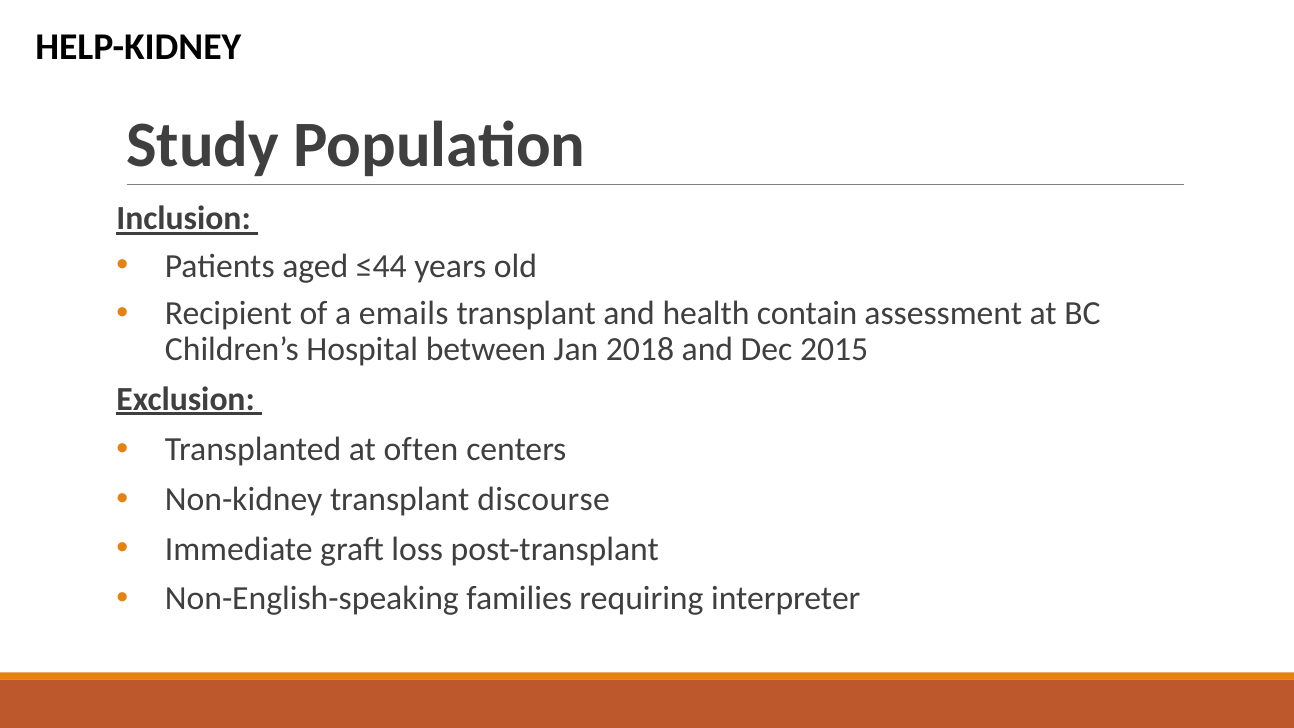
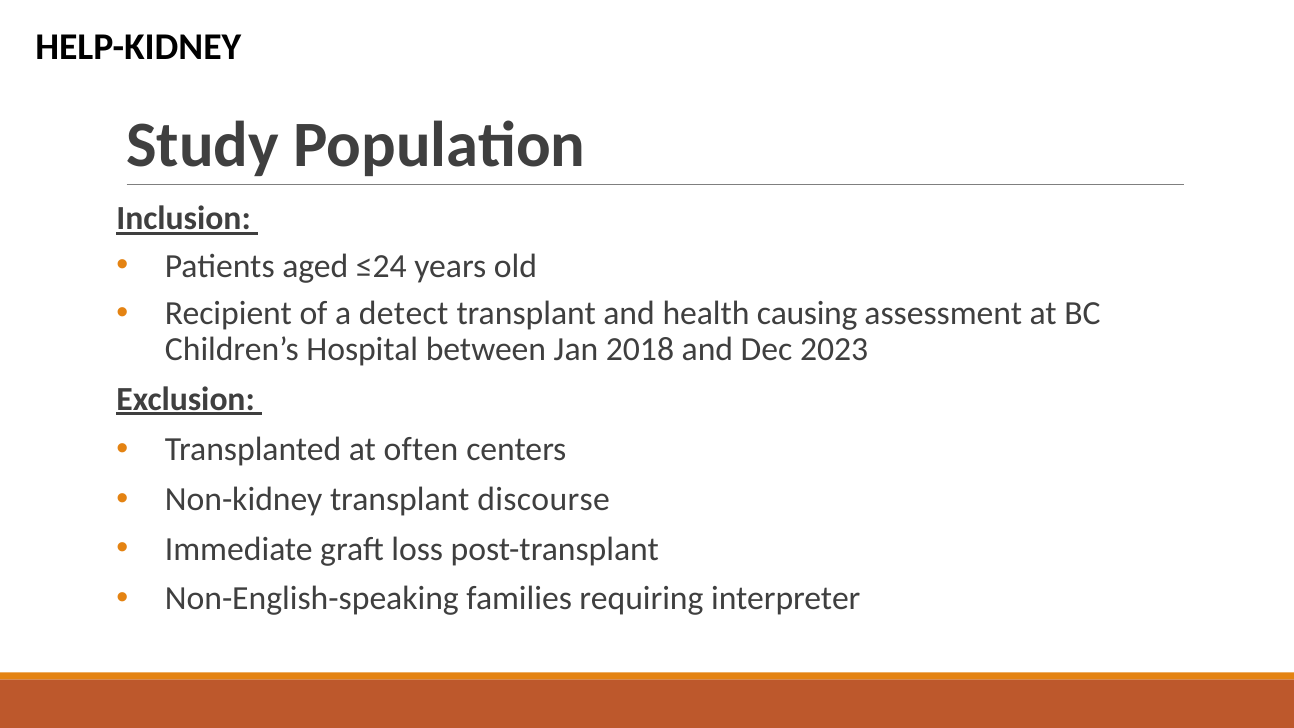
≤44: ≤44 -> ≤24
emails: emails -> detect
contain: contain -> causing
2015: 2015 -> 2023
